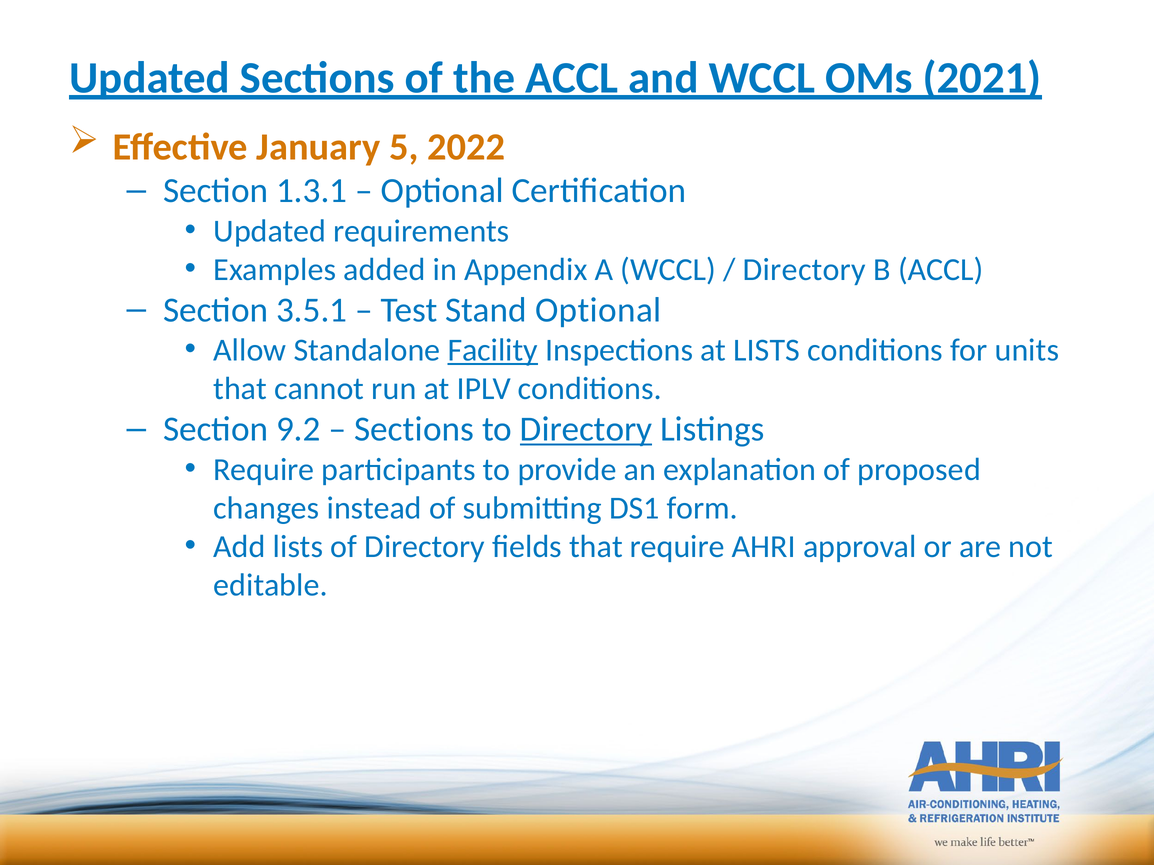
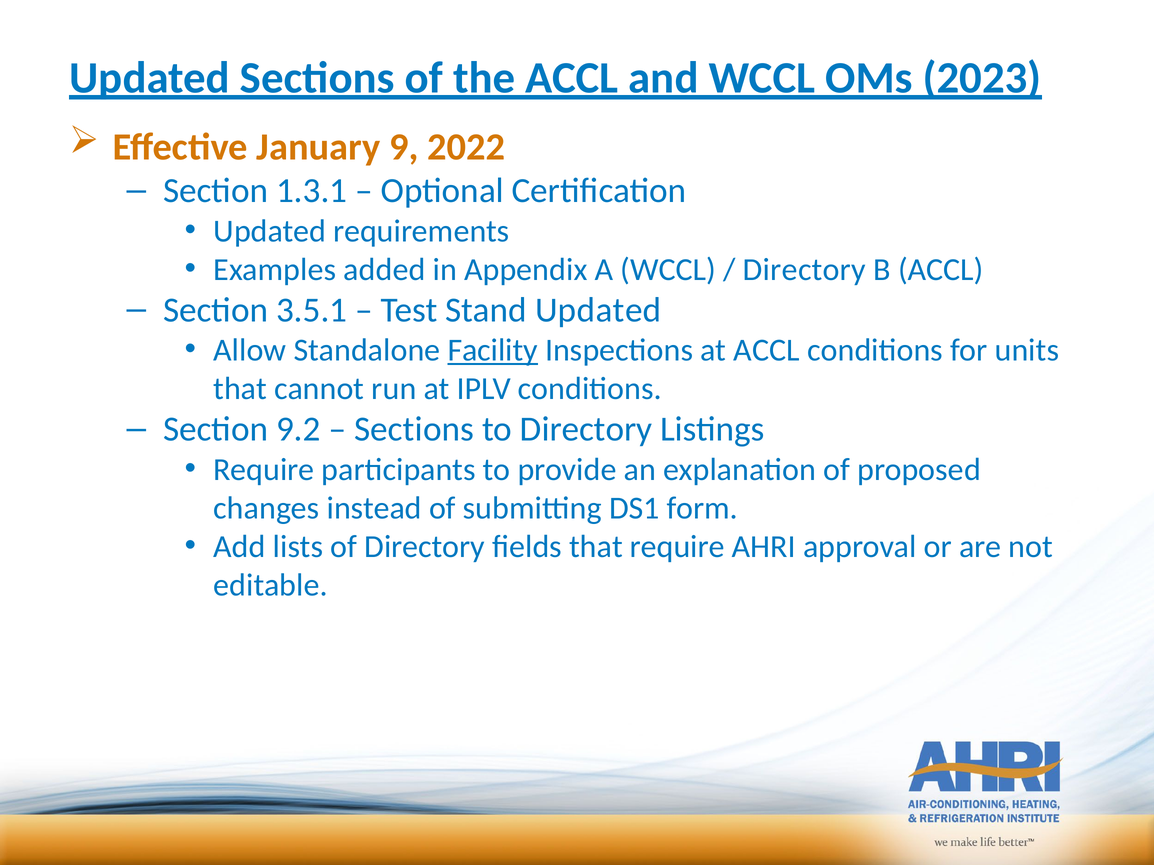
2021: 2021 -> 2023
5: 5 -> 9
Stand Optional: Optional -> Updated
at LISTS: LISTS -> ACCL
Directory at (586, 430) underline: present -> none
